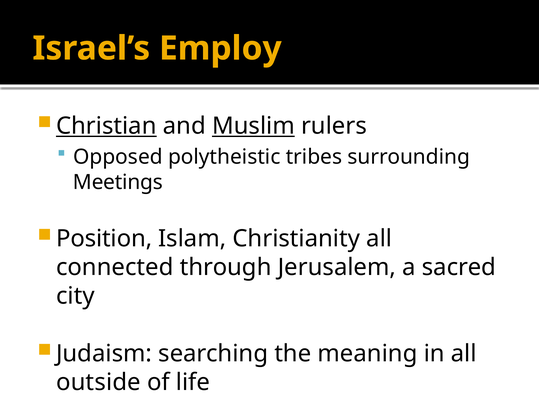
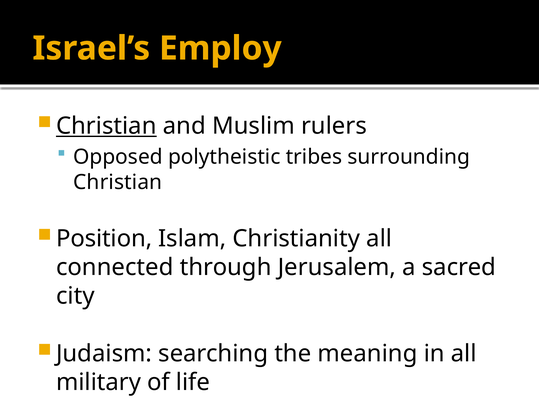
Muslim underline: present -> none
Meetings at (118, 182): Meetings -> Christian
outside: outside -> military
